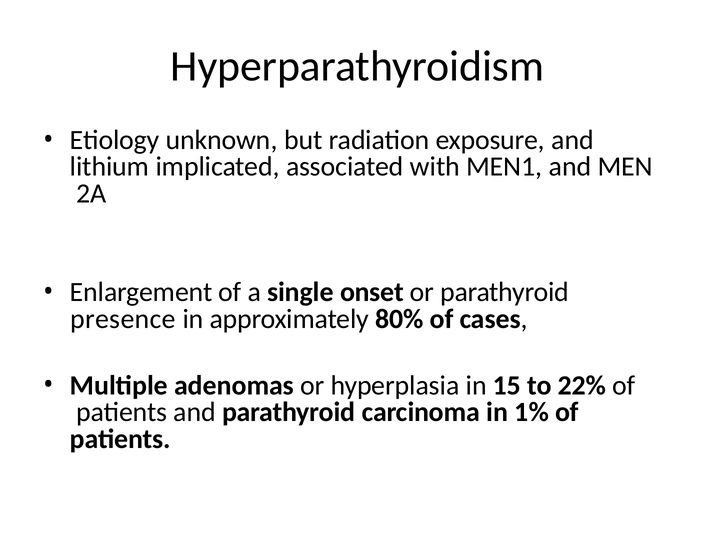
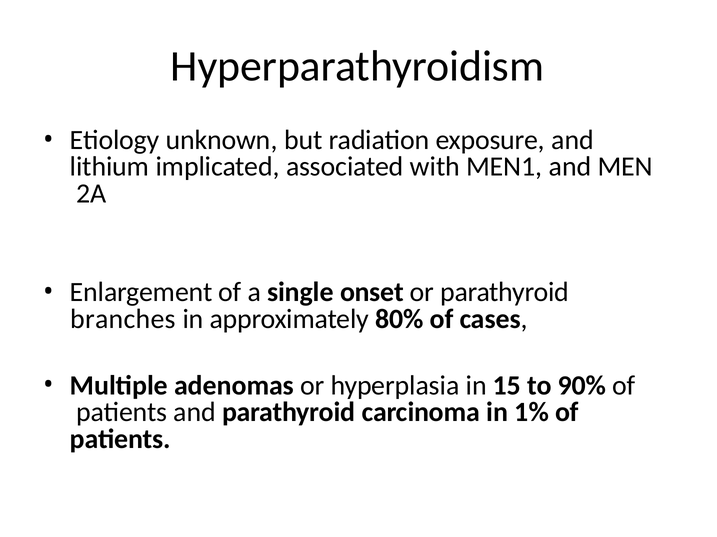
presence: presence -> branches
22%: 22% -> 90%
